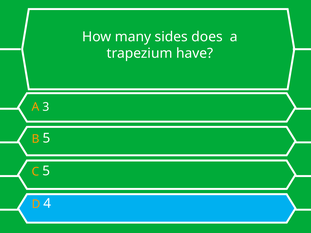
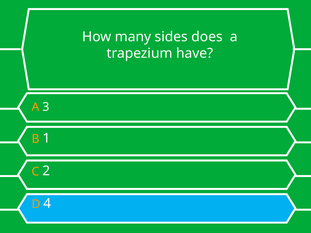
B 5: 5 -> 1
C 5: 5 -> 2
